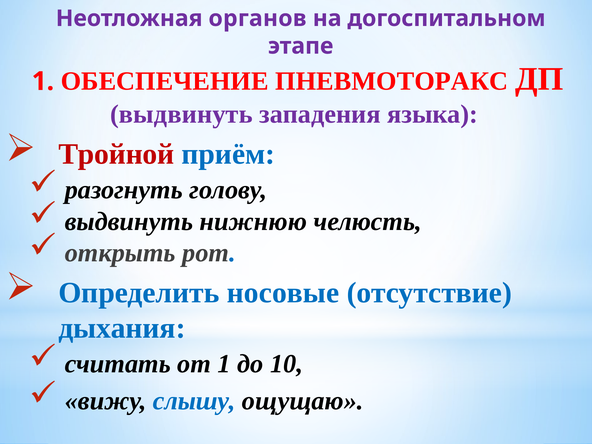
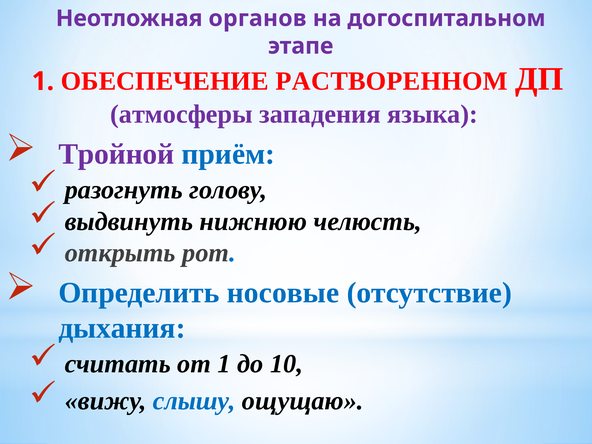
ПНЕВМОТОРАКС: ПНЕВМОТОРАКС -> РАСТВОРЕННОМ
выдвинуть at (181, 114): выдвинуть -> атмосферы
Тройной colour: red -> purple
